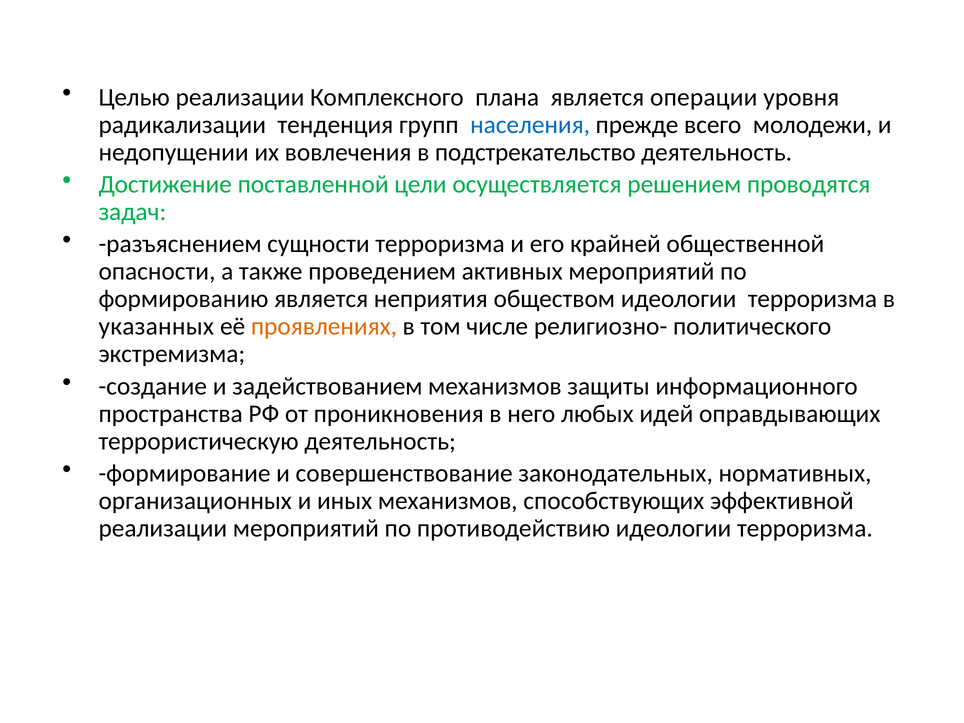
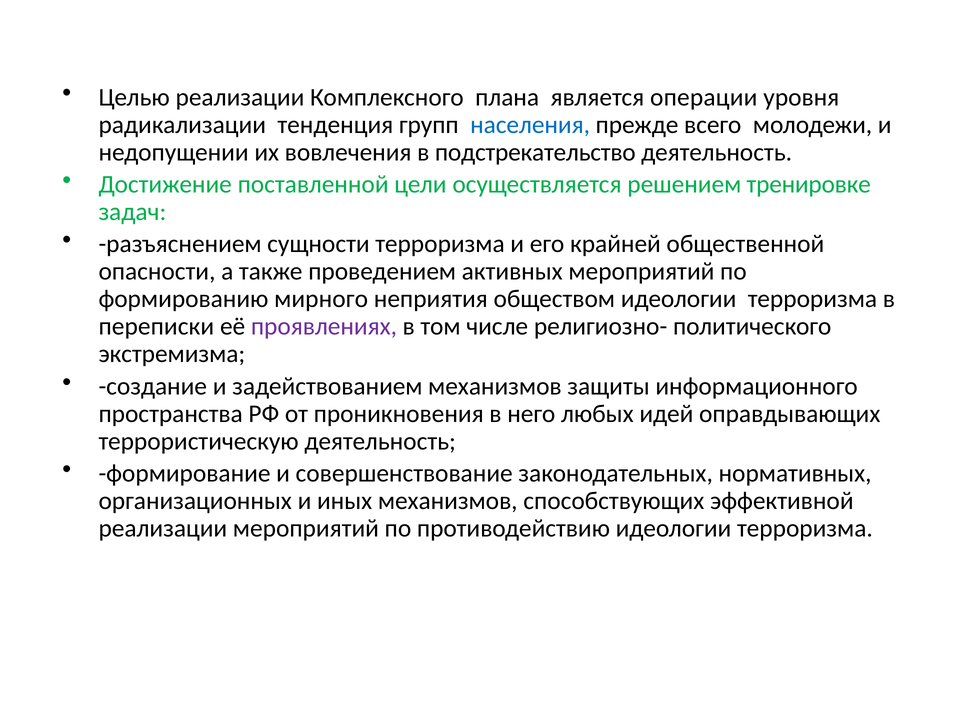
проводятся: проводятся -> тренировке
формированию является: является -> мирного
указанных: указанных -> переписки
проявлениях colour: orange -> purple
